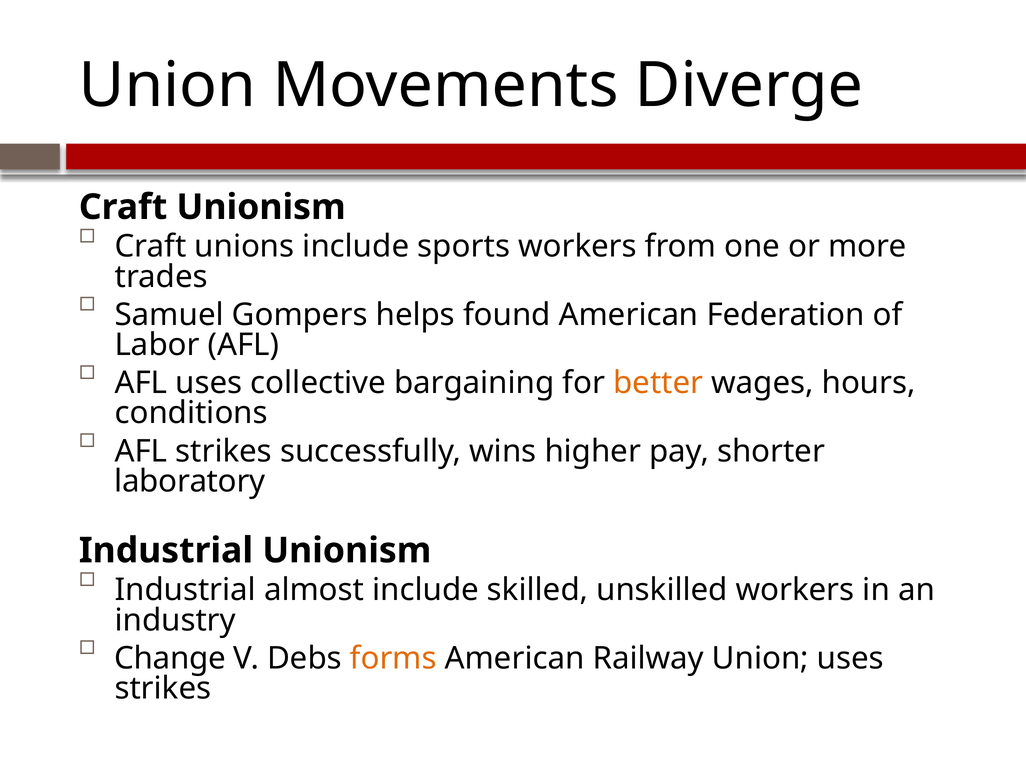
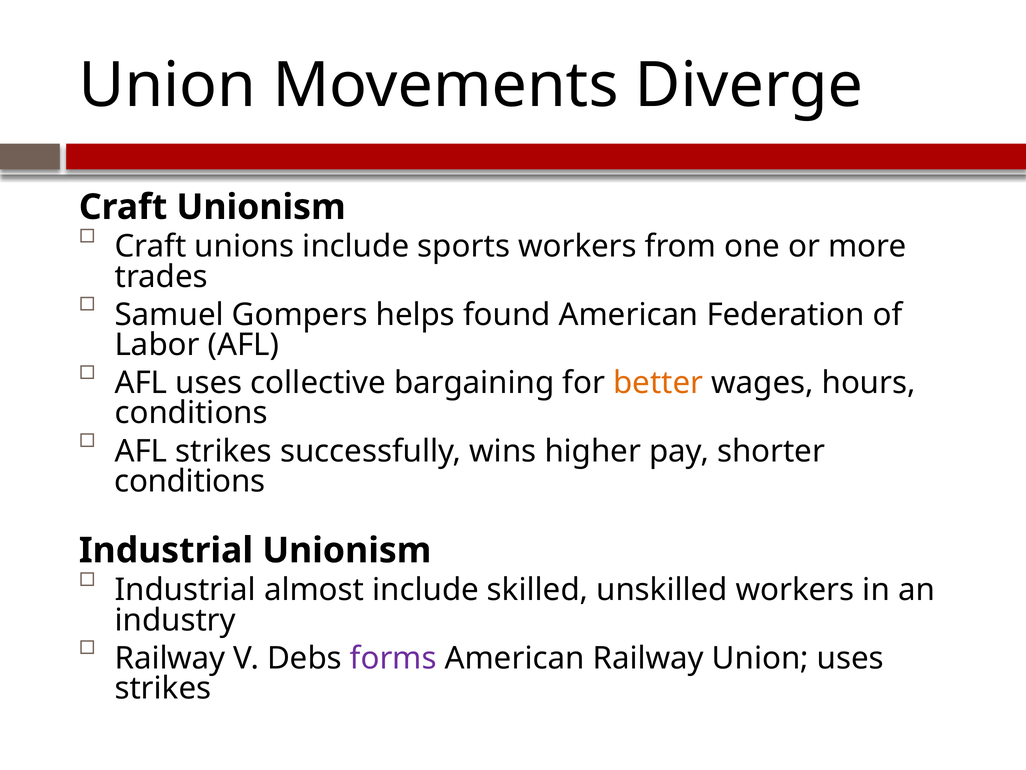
laboratory at (190, 481): laboratory -> conditions
Change at (170, 658): Change -> Railway
forms colour: orange -> purple
